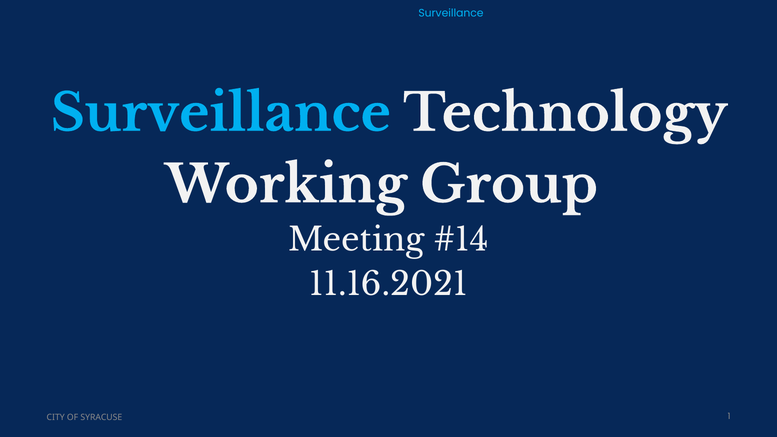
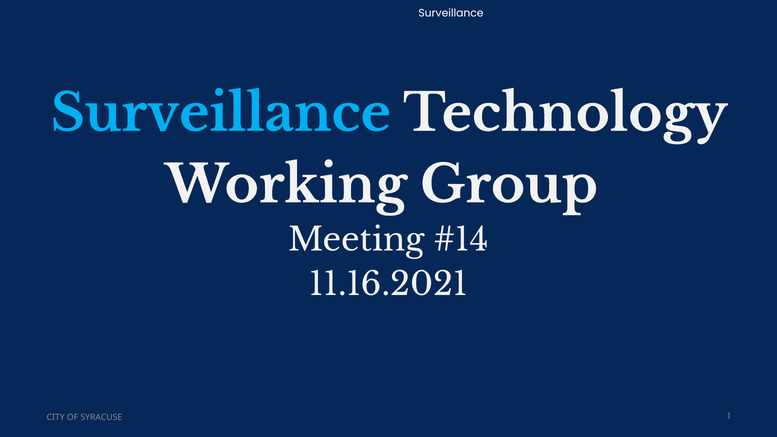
Surveillance at (451, 13) colour: light blue -> white
